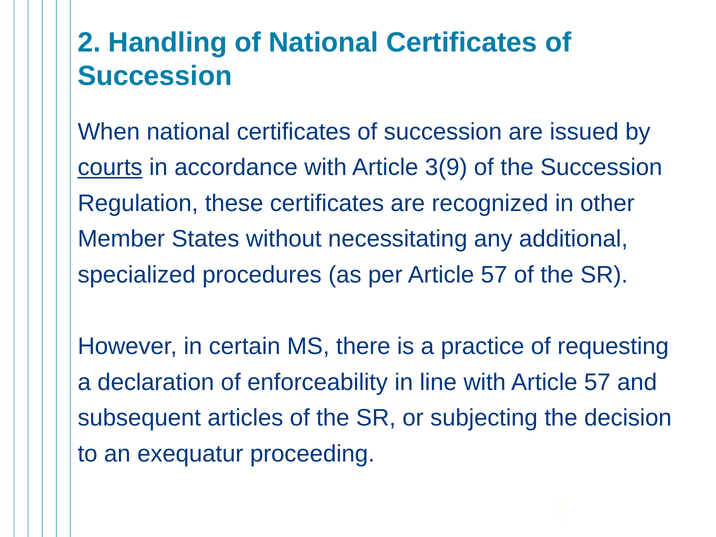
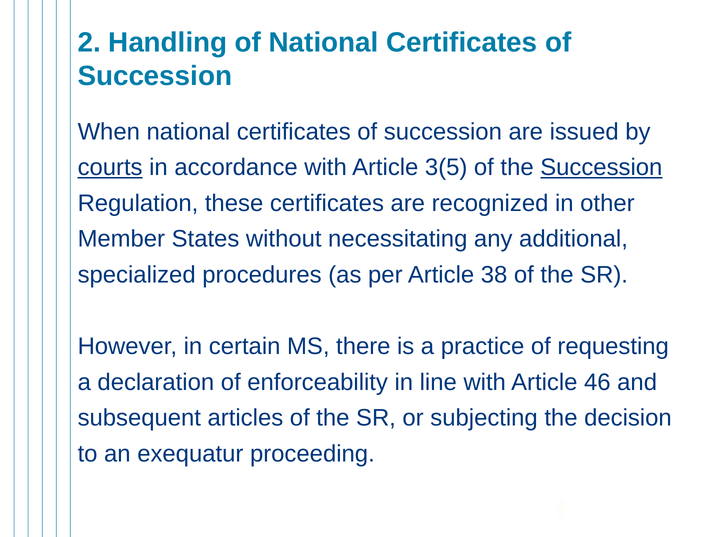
3(9: 3(9 -> 3(5
Succession at (601, 168) underline: none -> present
per Article 57: 57 -> 38
with Article 57: 57 -> 46
